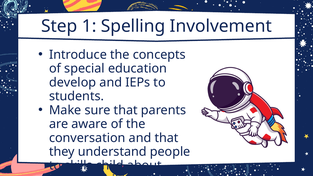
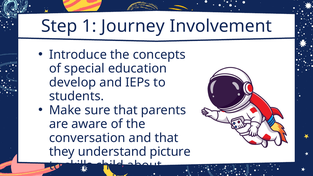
Spelling: Spelling -> Journey
people: people -> picture
